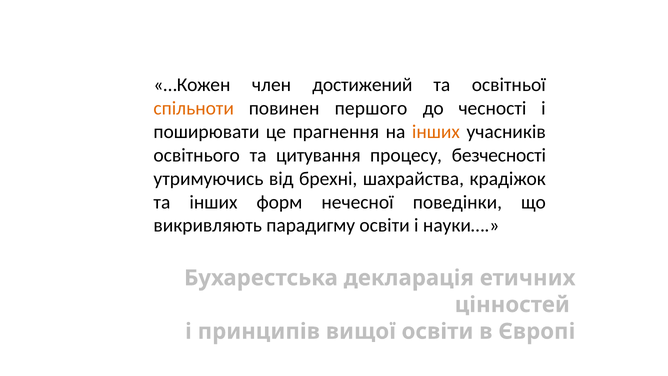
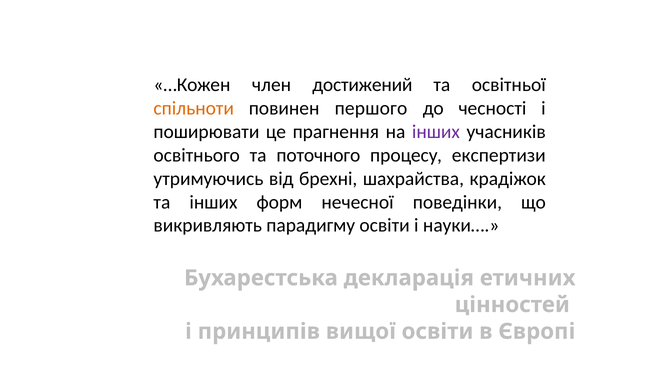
інших at (436, 132) colour: orange -> purple
цитування: цитування -> поточного
безчесності: безчесності -> експертизи
